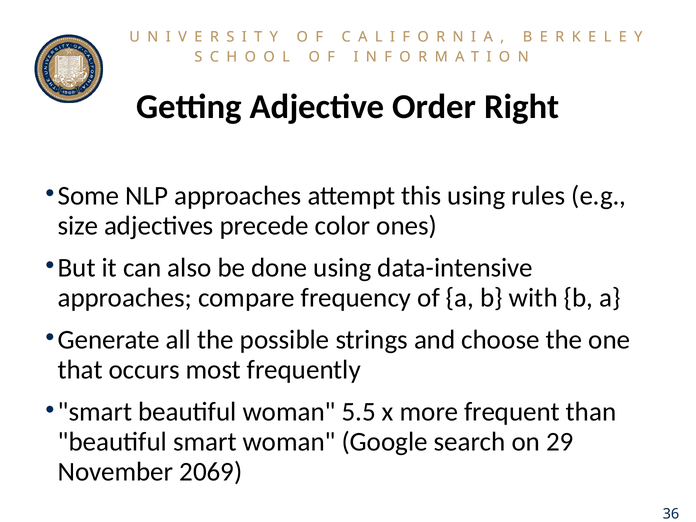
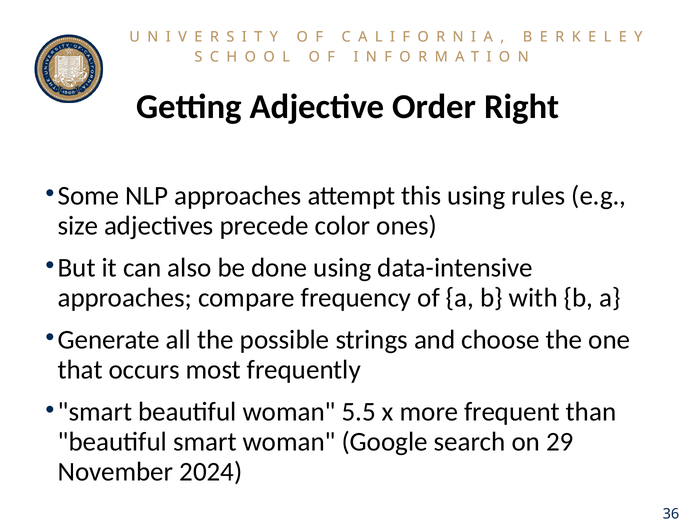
2069: 2069 -> 2024
